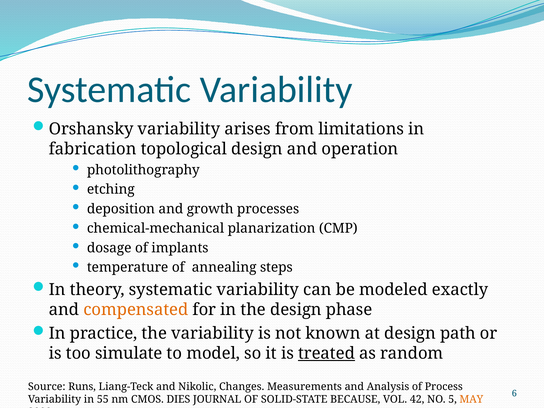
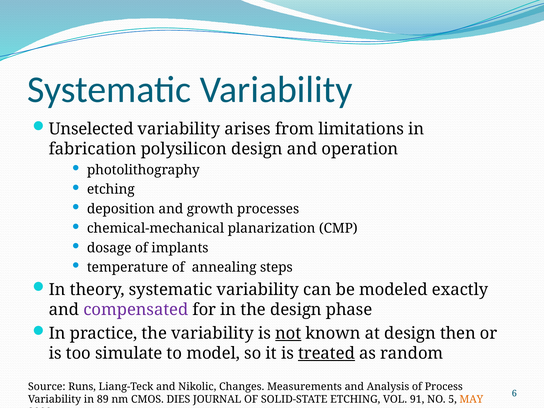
Orshansky: Orshansky -> Unselected
topological: topological -> polysilicon
compensated colour: orange -> purple
not underline: none -> present
path: path -> then
55: 55 -> 89
SOLID-STATE BECAUSE: BECAUSE -> ETCHING
42: 42 -> 91
